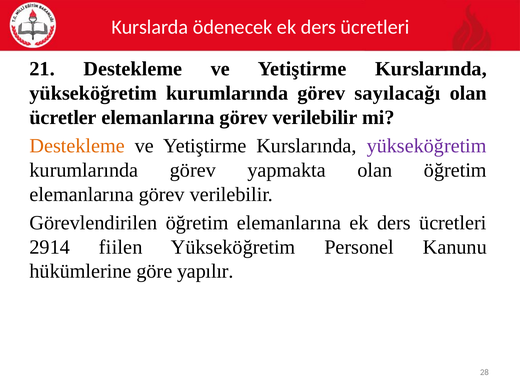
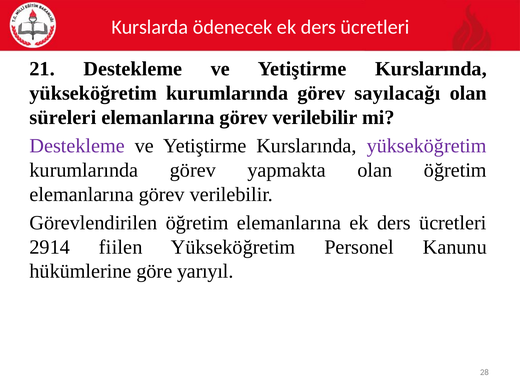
ücretler: ücretler -> süreleri
Destekleme at (77, 146) colour: orange -> purple
yapılır: yapılır -> yarıyıl
